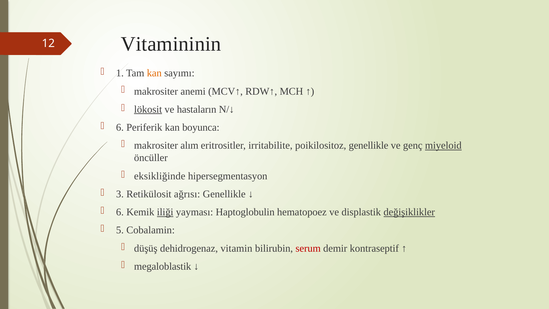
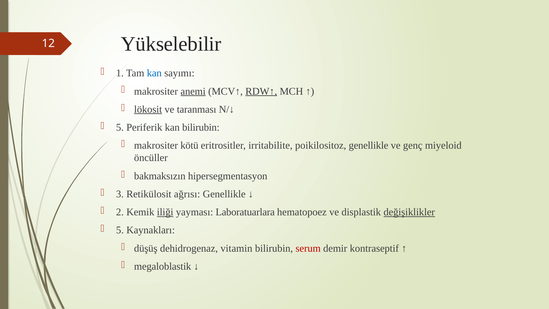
Vitamininin: Vitamininin -> Yükselebilir
kan at (154, 73) colour: orange -> blue
anemi underline: none -> present
RDW↑ underline: none -> present
hastaların: hastaların -> taranması
6 at (120, 127): 6 -> 5
kan boyunca: boyunca -> bilirubin
alım: alım -> kötü
miyeloid underline: present -> none
eksikliğinde: eksikliğinde -> bakmaksızın
6 at (120, 212): 6 -> 2
Haptoglobulin: Haptoglobulin -> Laboratuarlara
Cobalamin: Cobalamin -> Kaynakları
